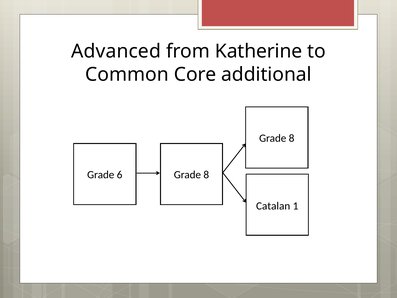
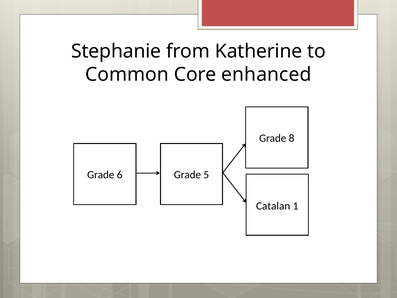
Advanced: Advanced -> Stephanie
additional: additional -> enhanced
8 at (206, 175): 8 -> 5
